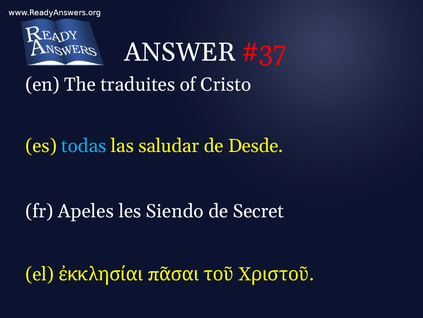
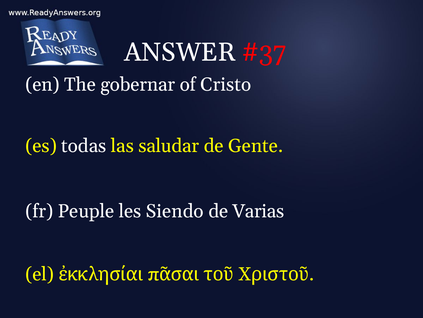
traduites: traduites -> gobernar
todas colour: light blue -> white
Desde: Desde -> Gente
Apeles: Apeles -> Peuple
Secret: Secret -> Varias
